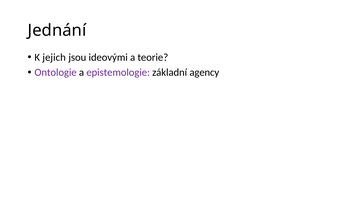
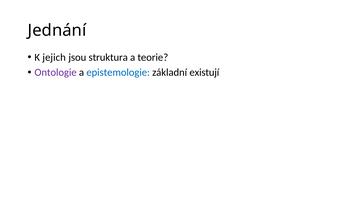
ideovými: ideovými -> struktura
epistemologie colour: purple -> blue
agency: agency -> existují
